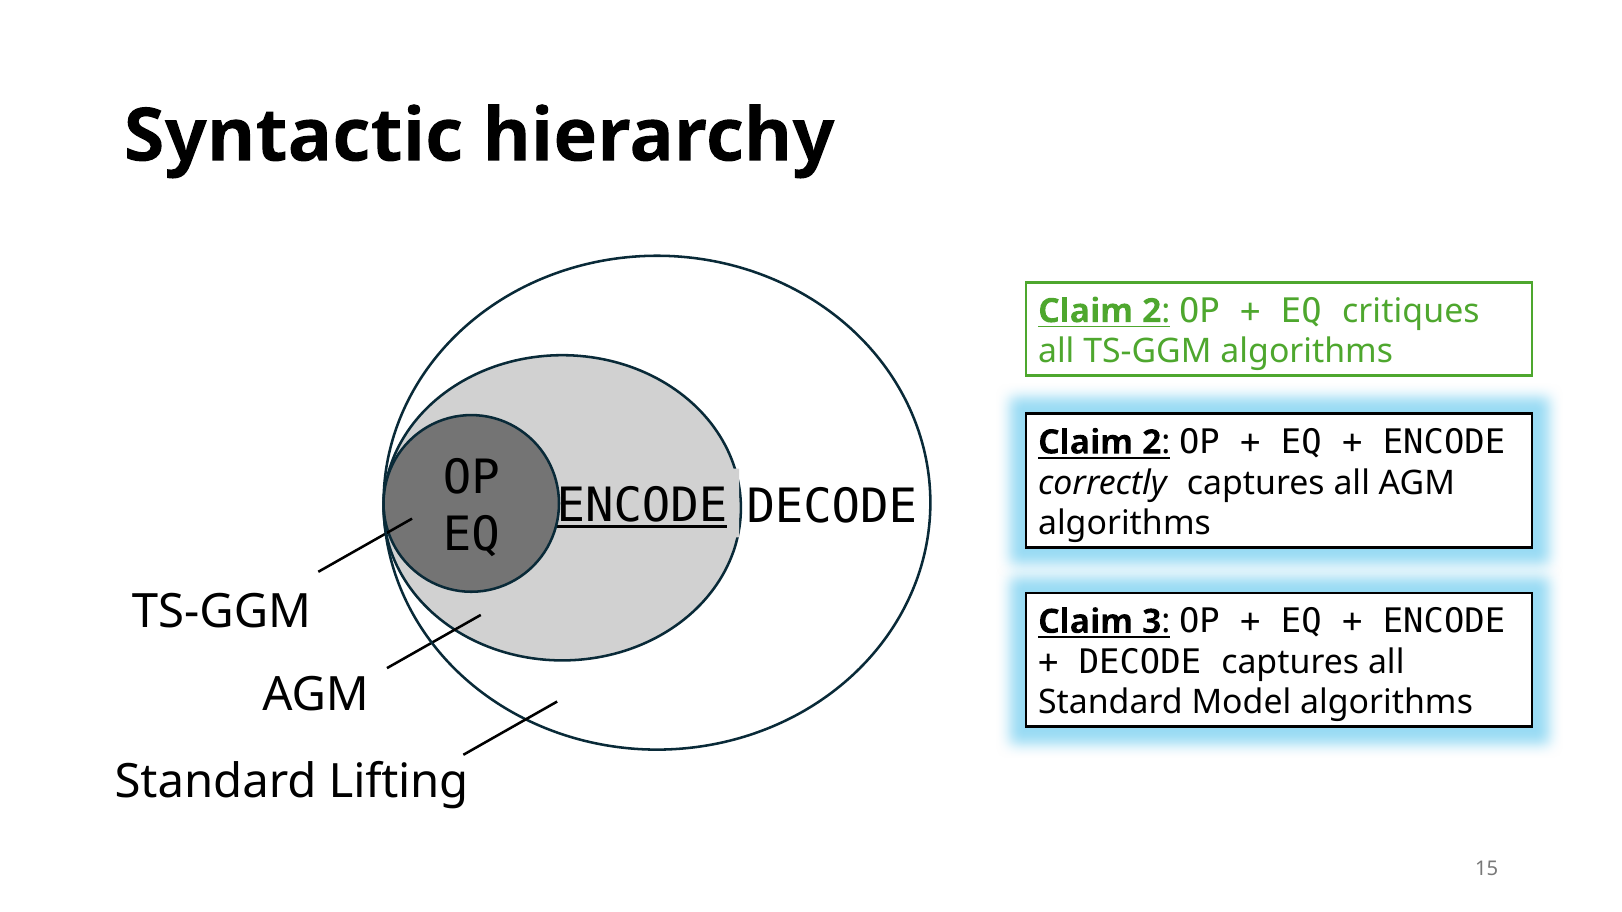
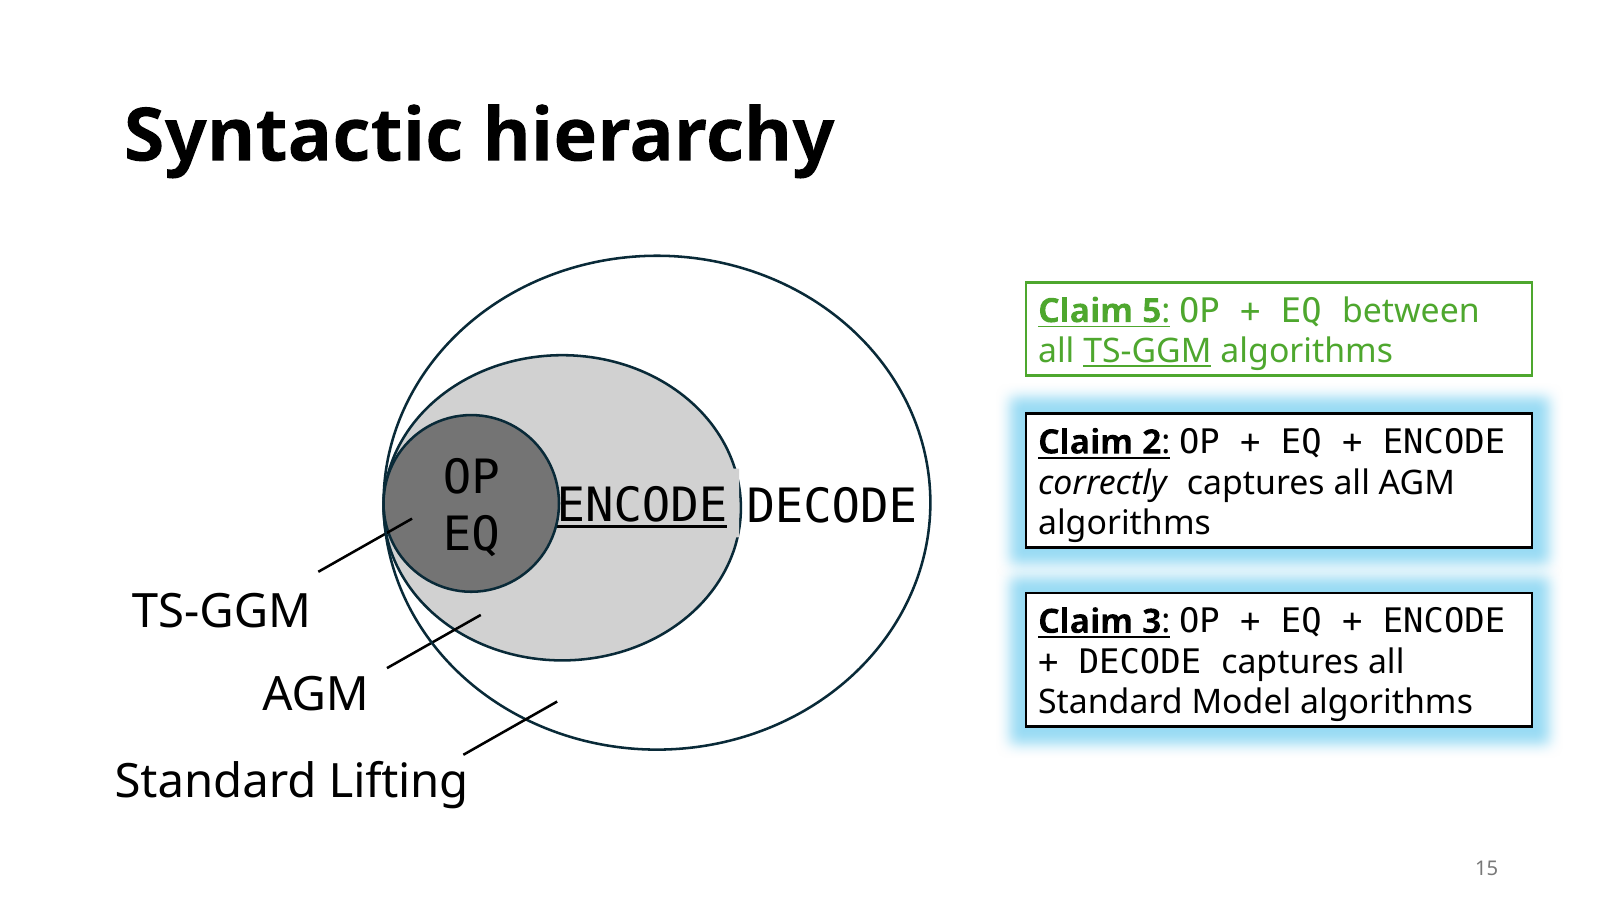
2 at (1152, 311): 2 -> 5
critiques: critiques -> between
TS-GGM at (1147, 352) underline: none -> present
